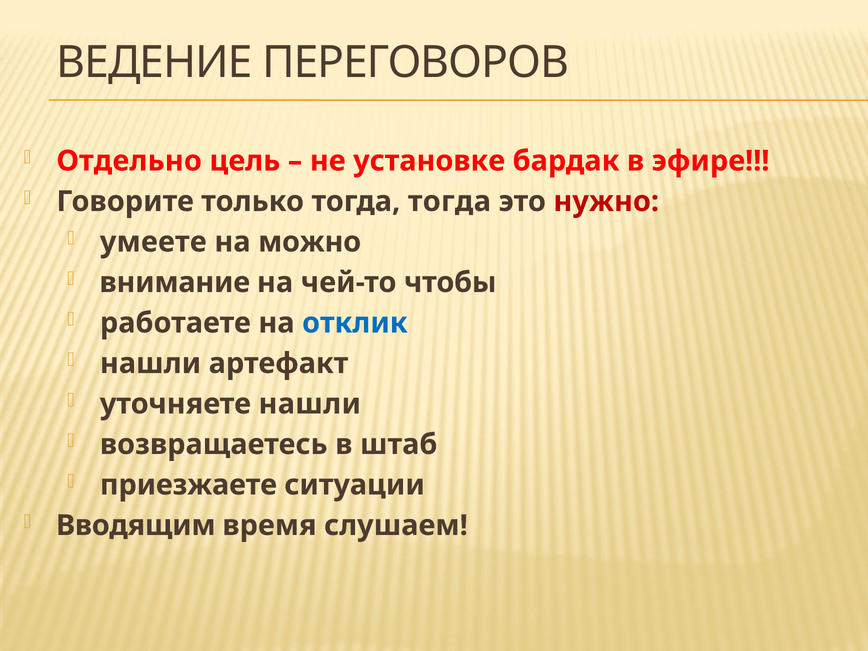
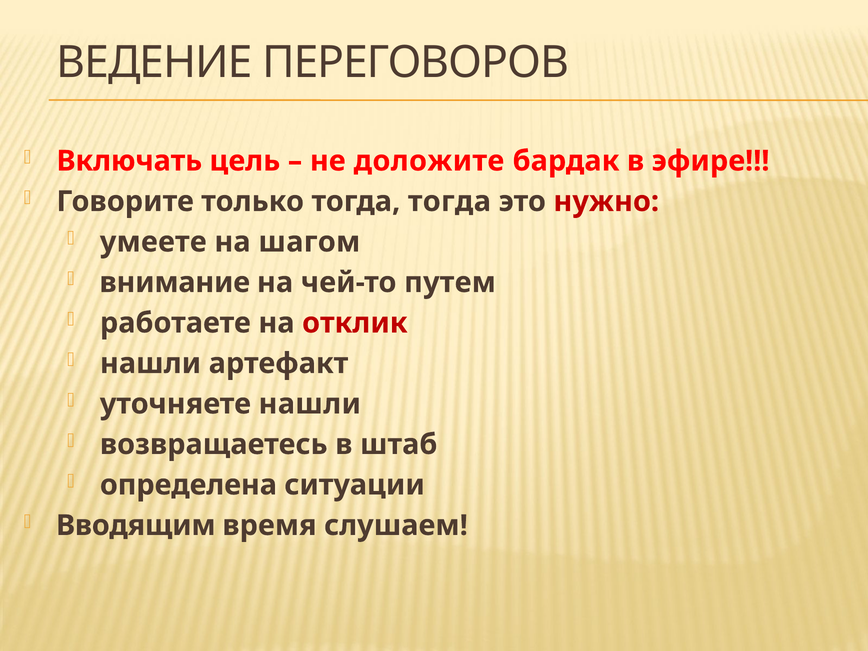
Отдельно: Отдельно -> Включать
установке: установке -> доложите
можно: можно -> шагом
чтобы: чтобы -> путем
отклик colour: blue -> red
приезжаете: приезжаете -> определена
